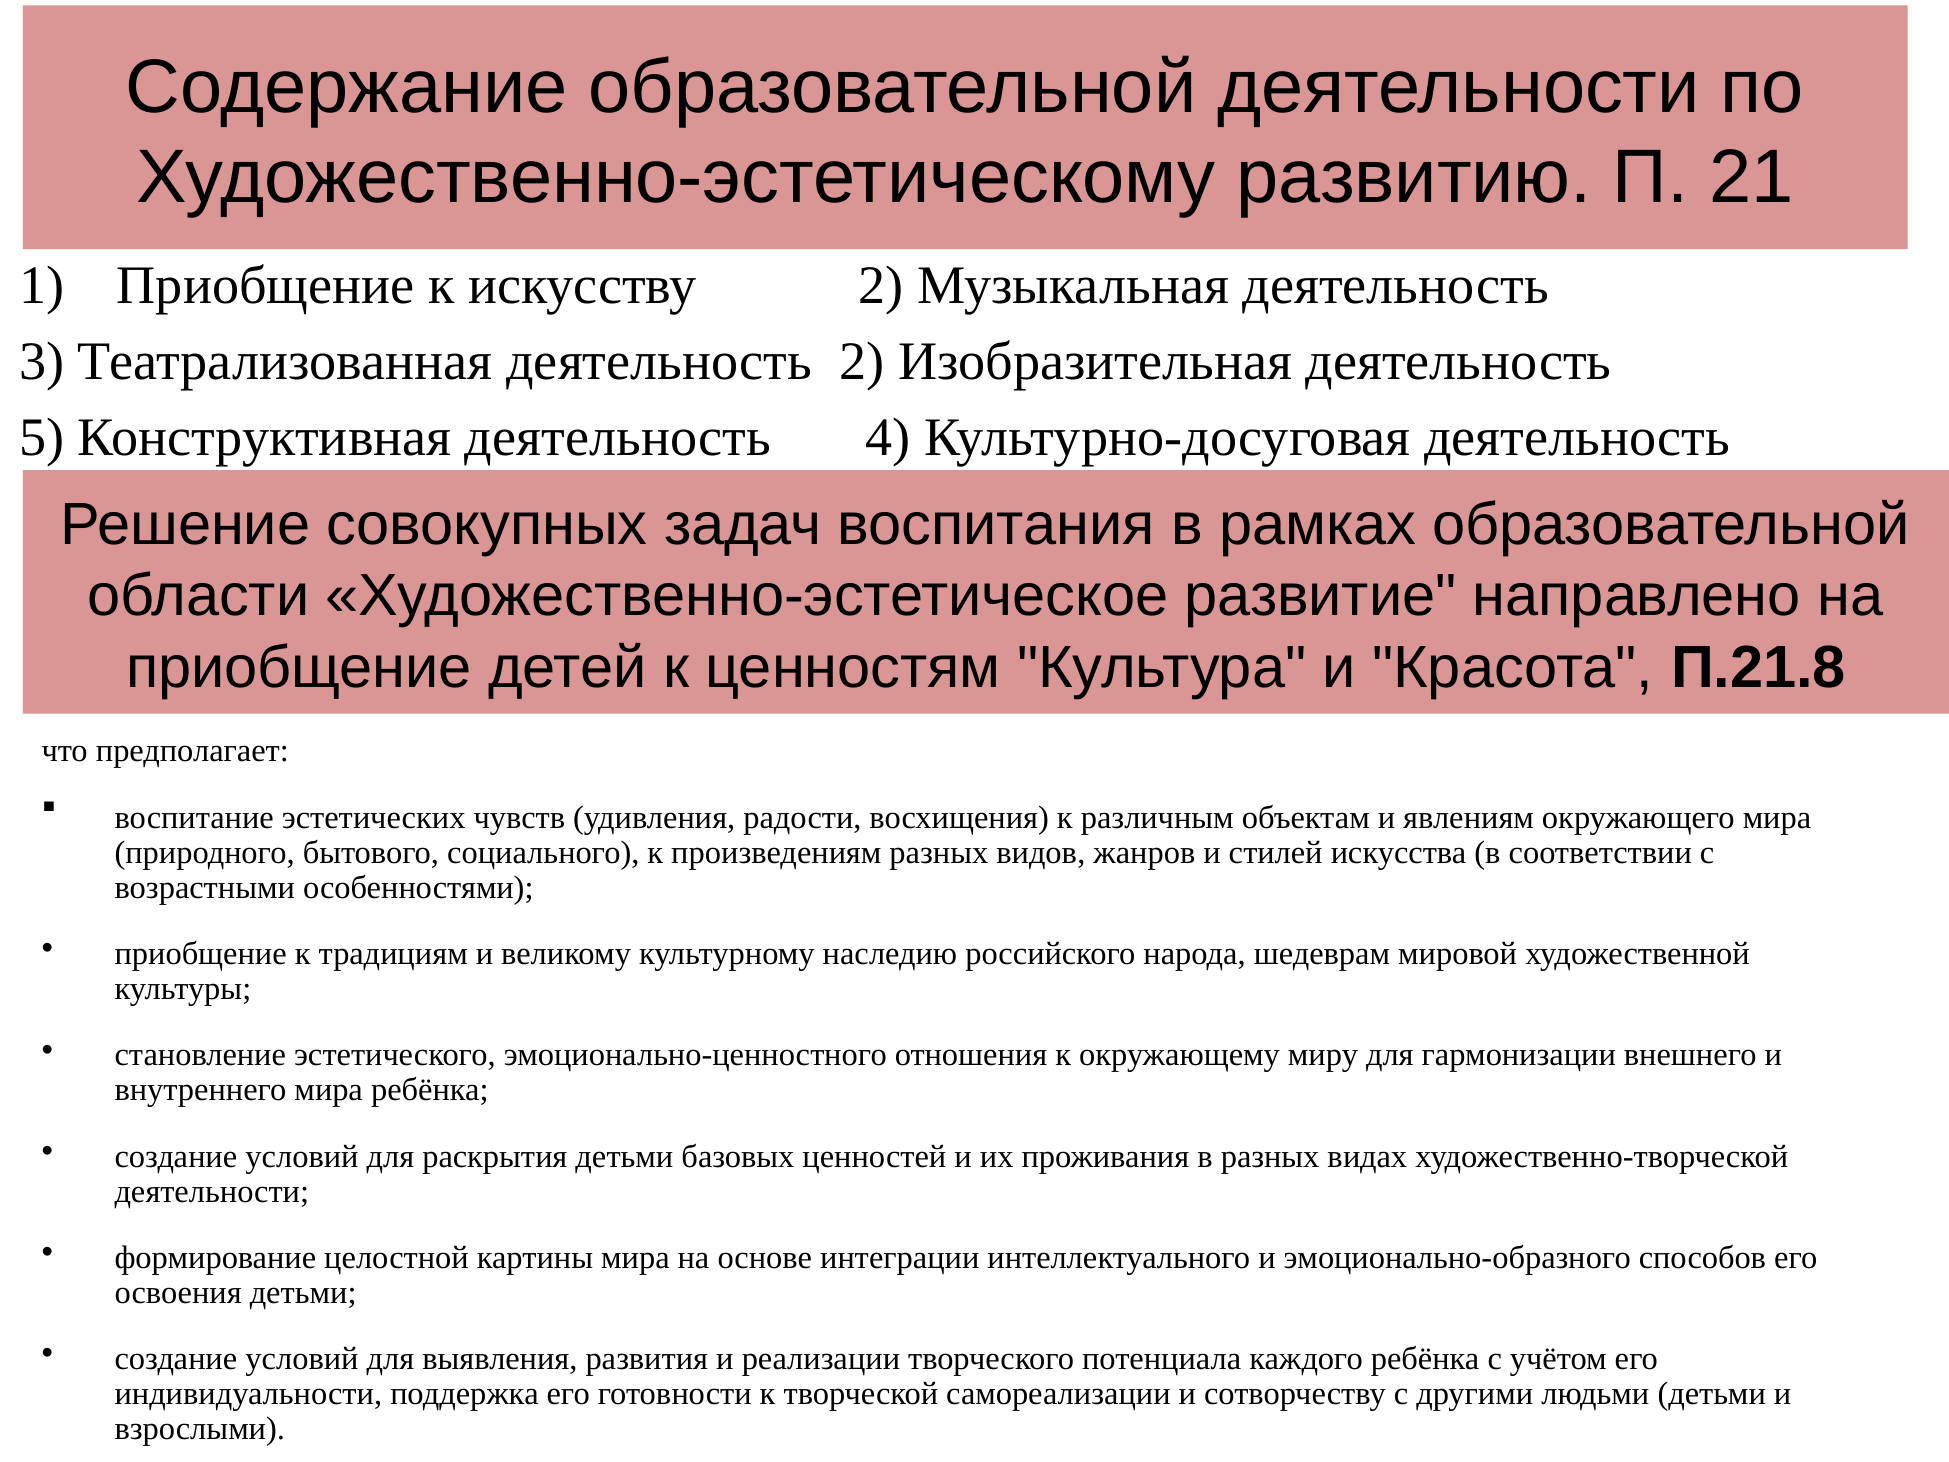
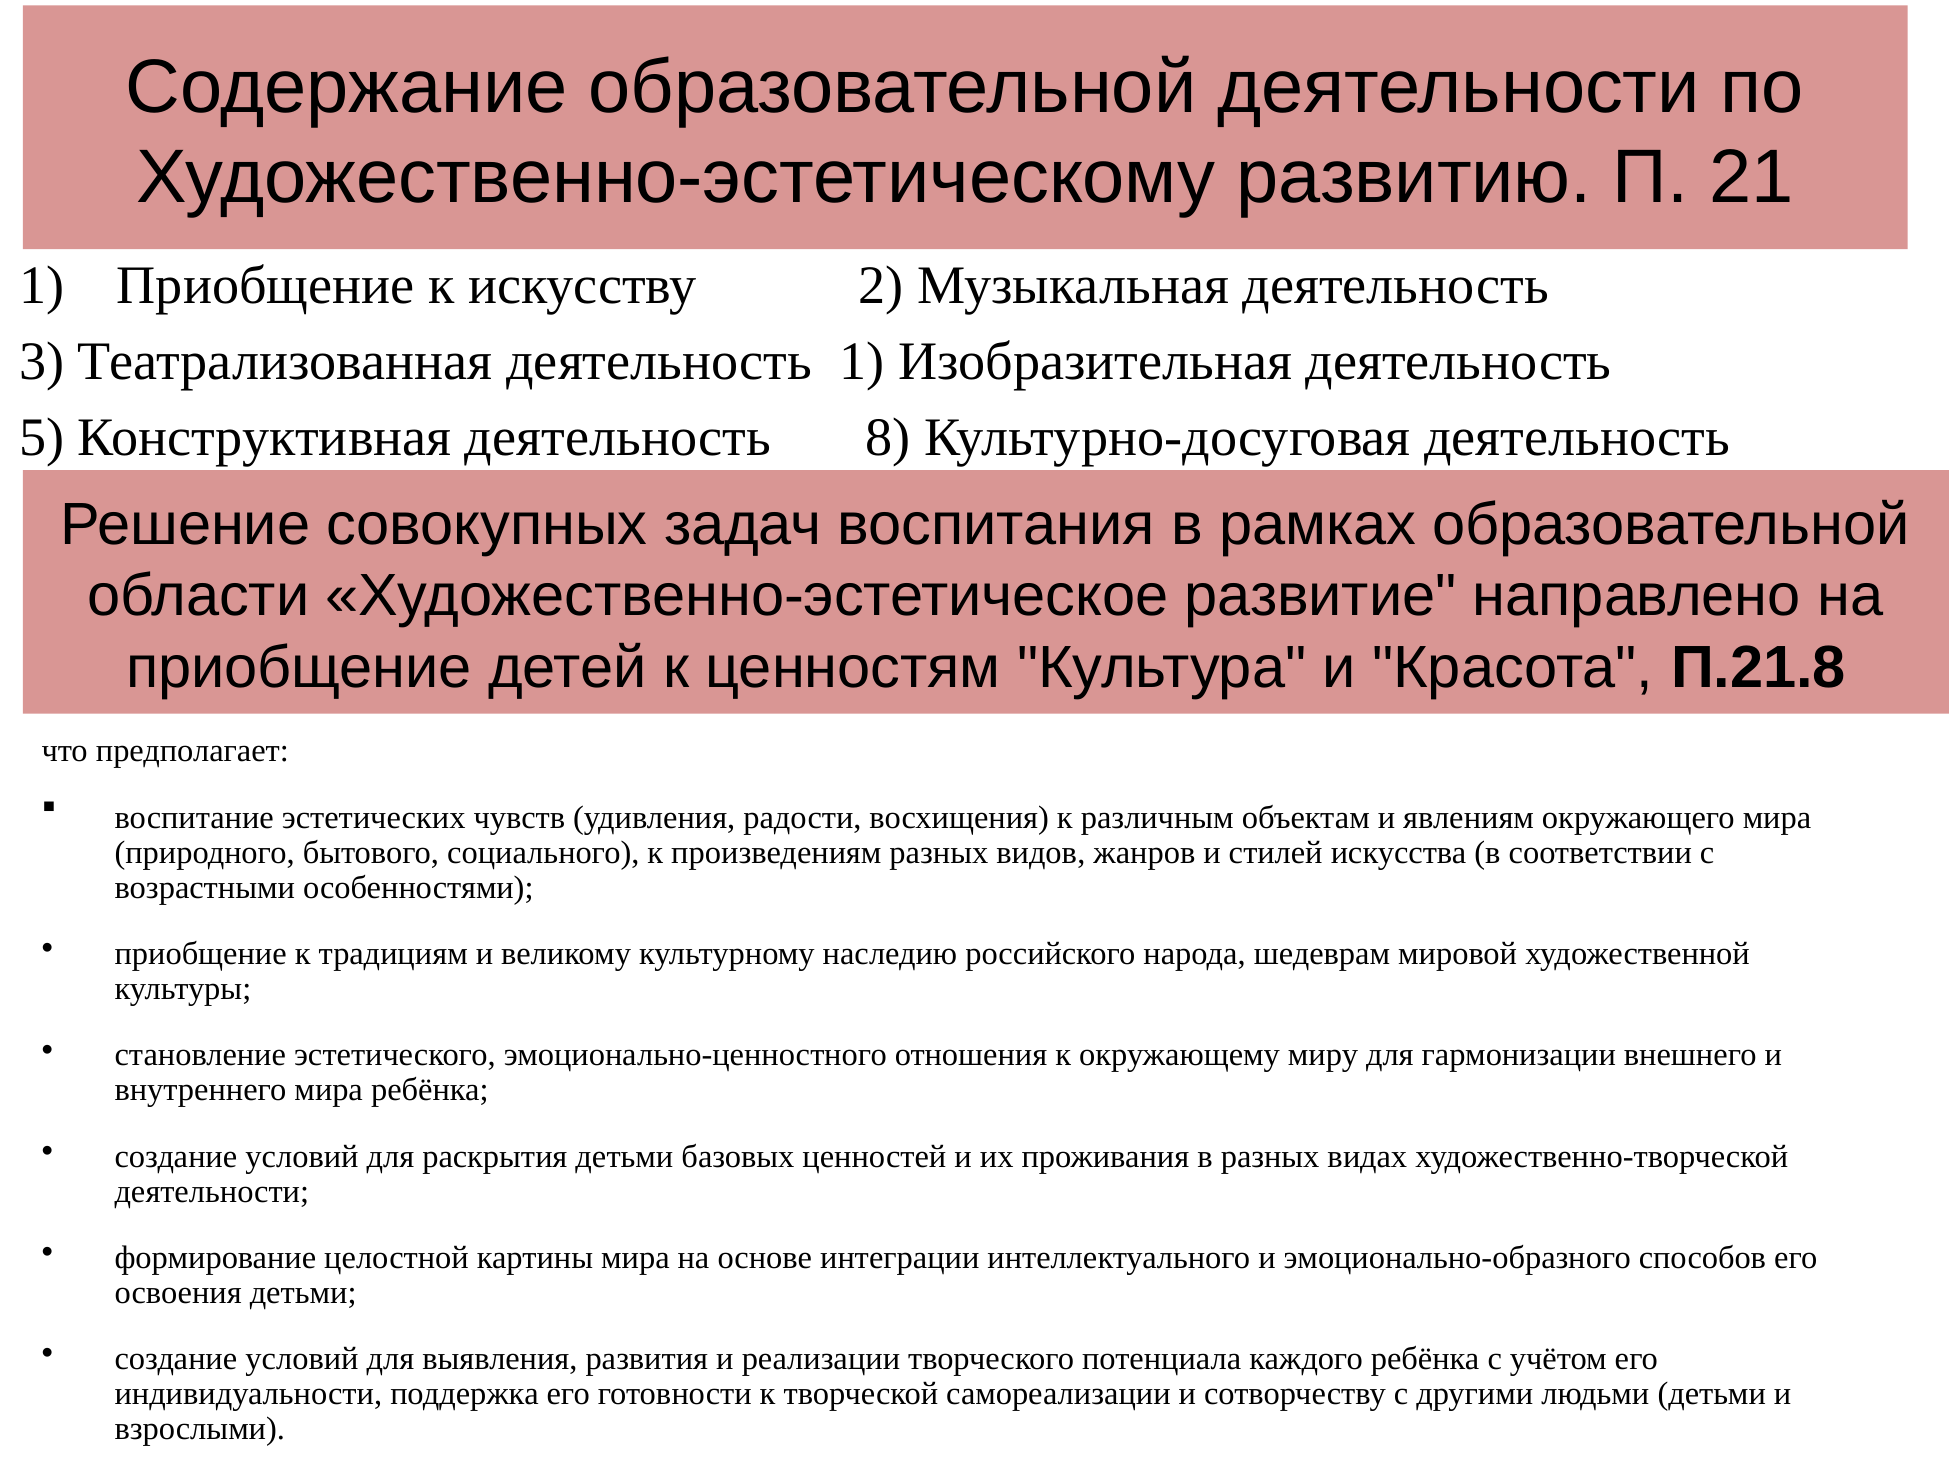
деятельность 2: 2 -> 1
4: 4 -> 8
